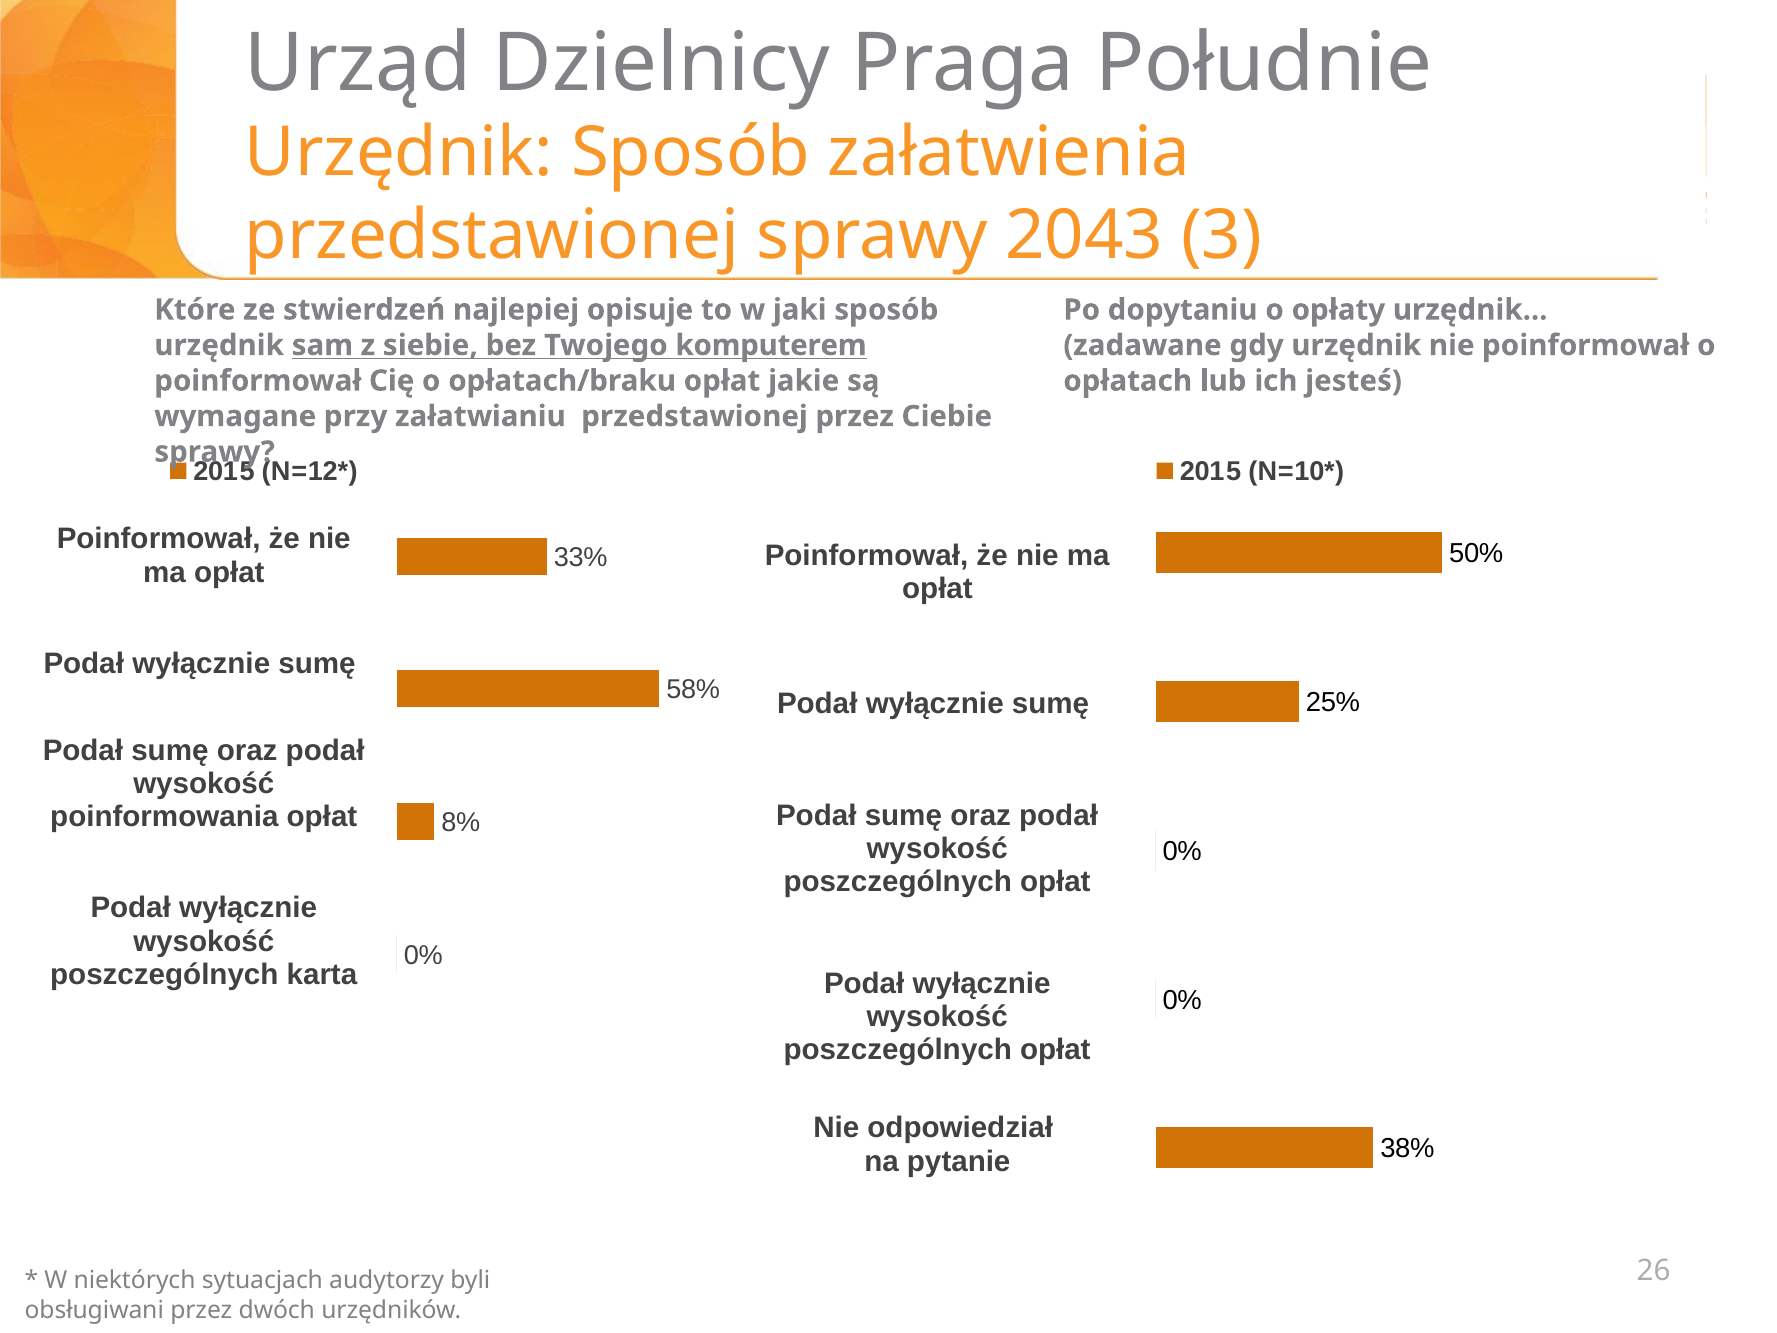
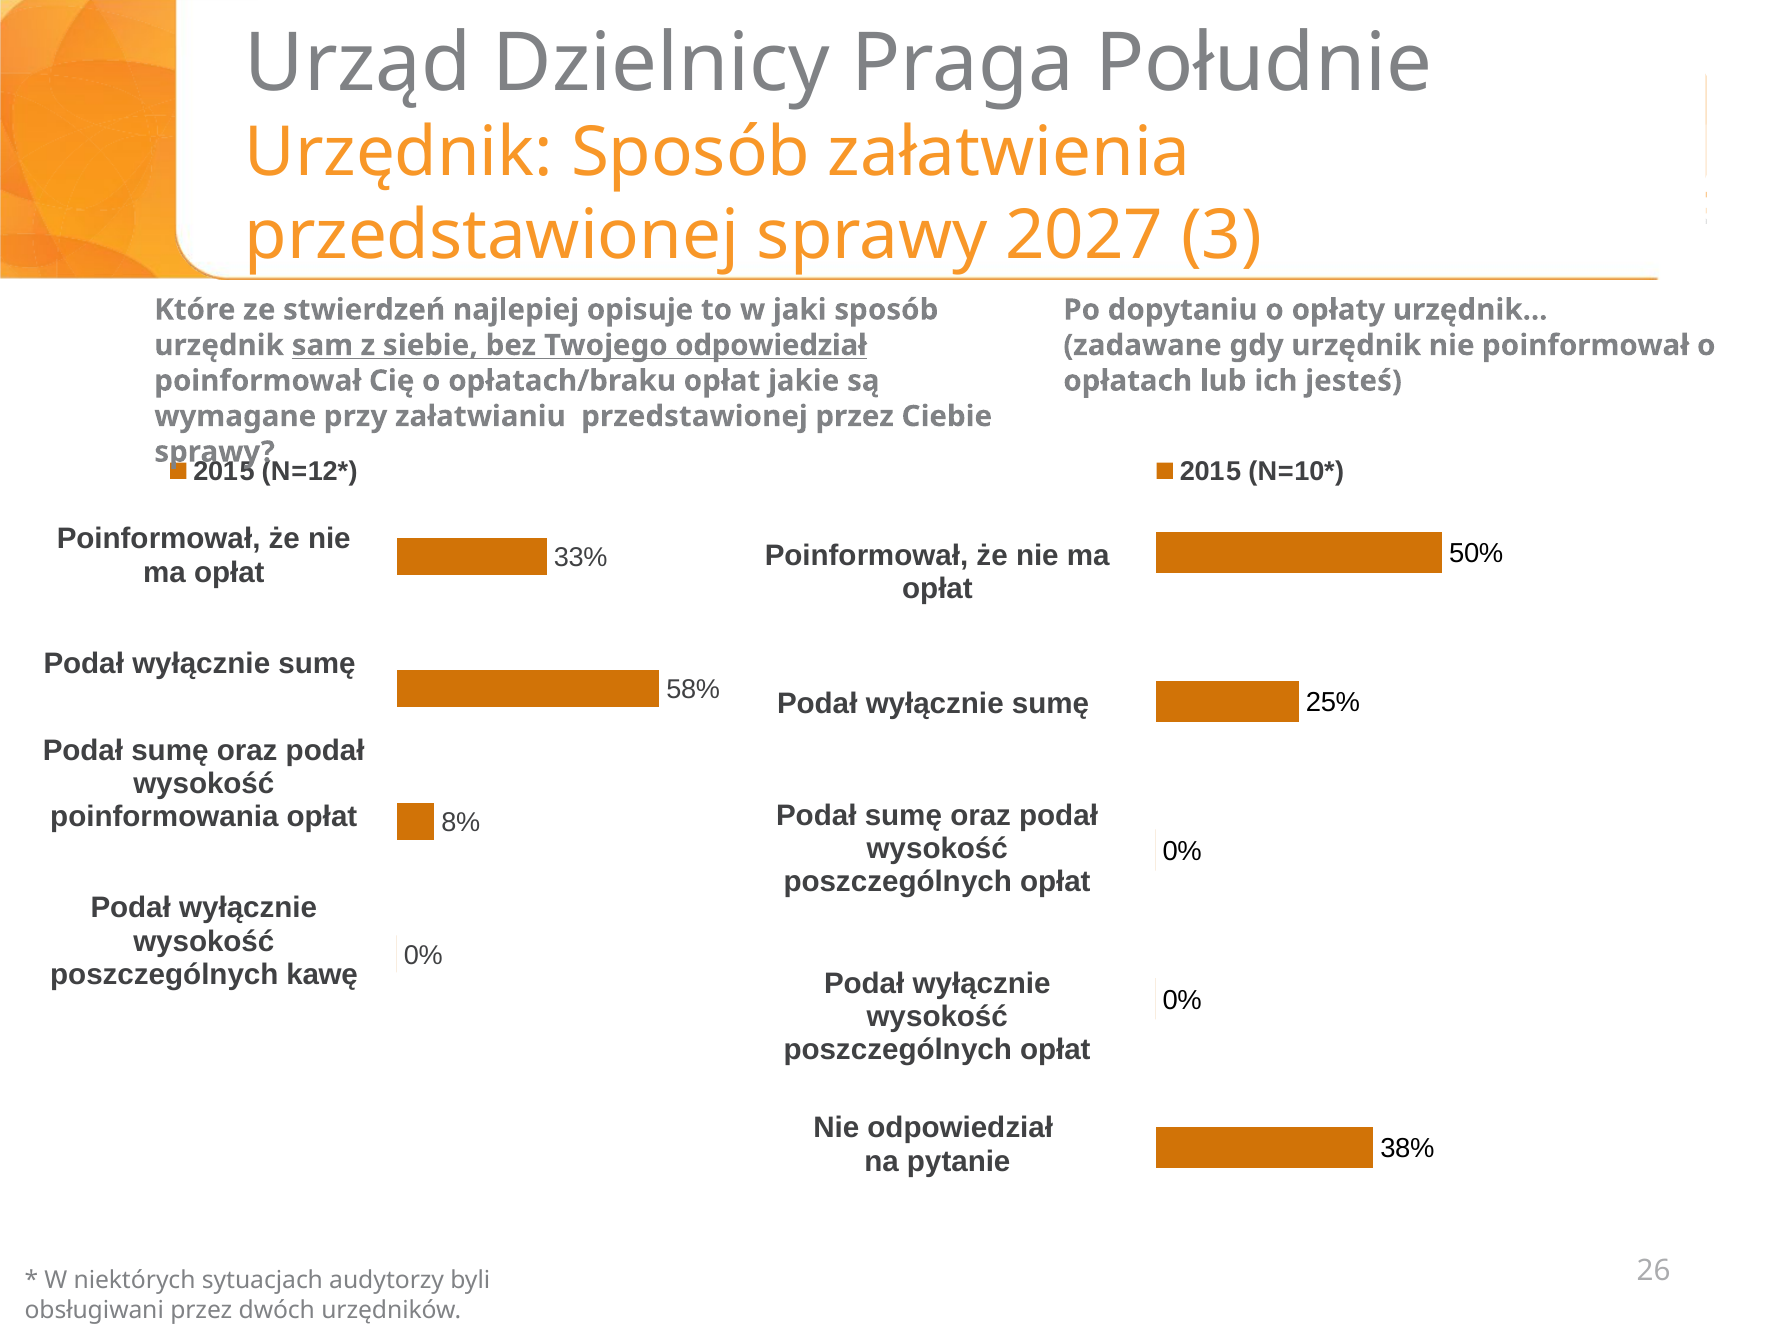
2043: 2043 -> 2027
Twojego komputerem: komputerem -> odpowiedział
karta: karta -> kawę
